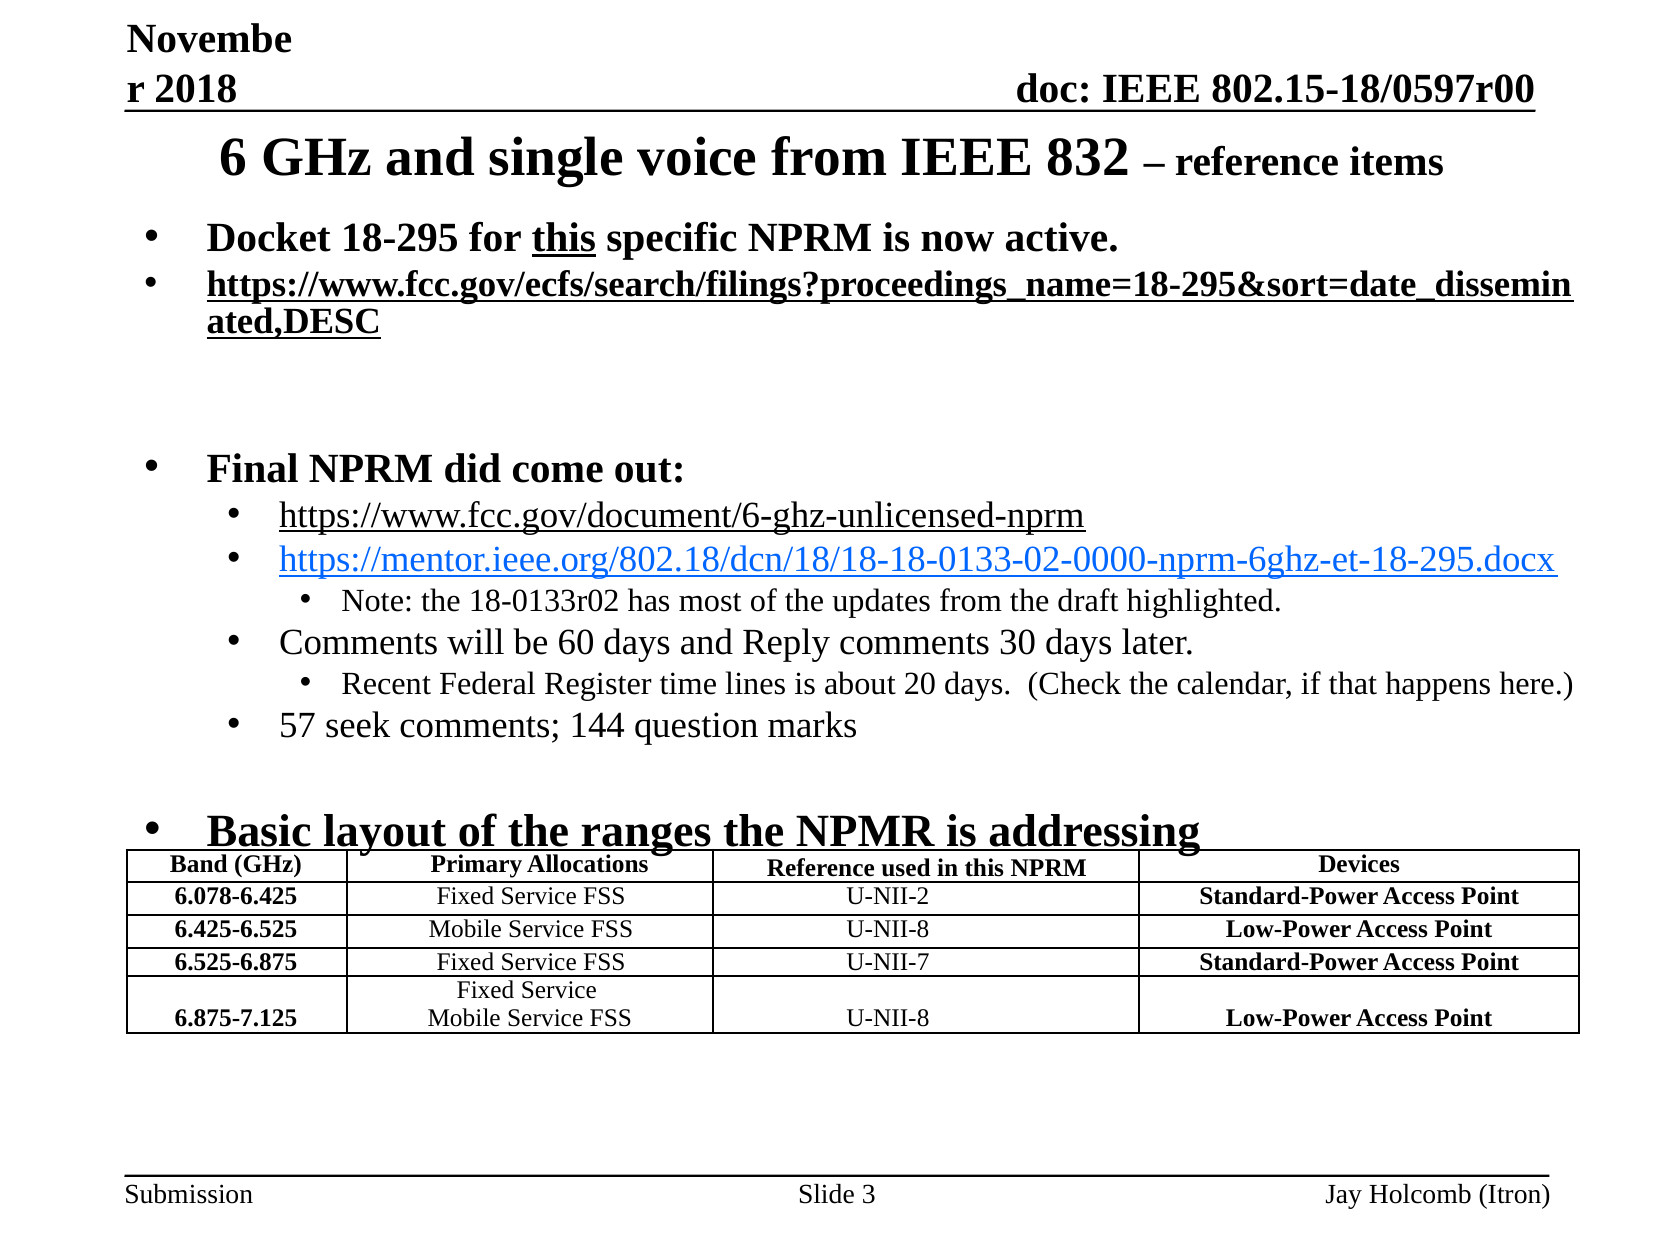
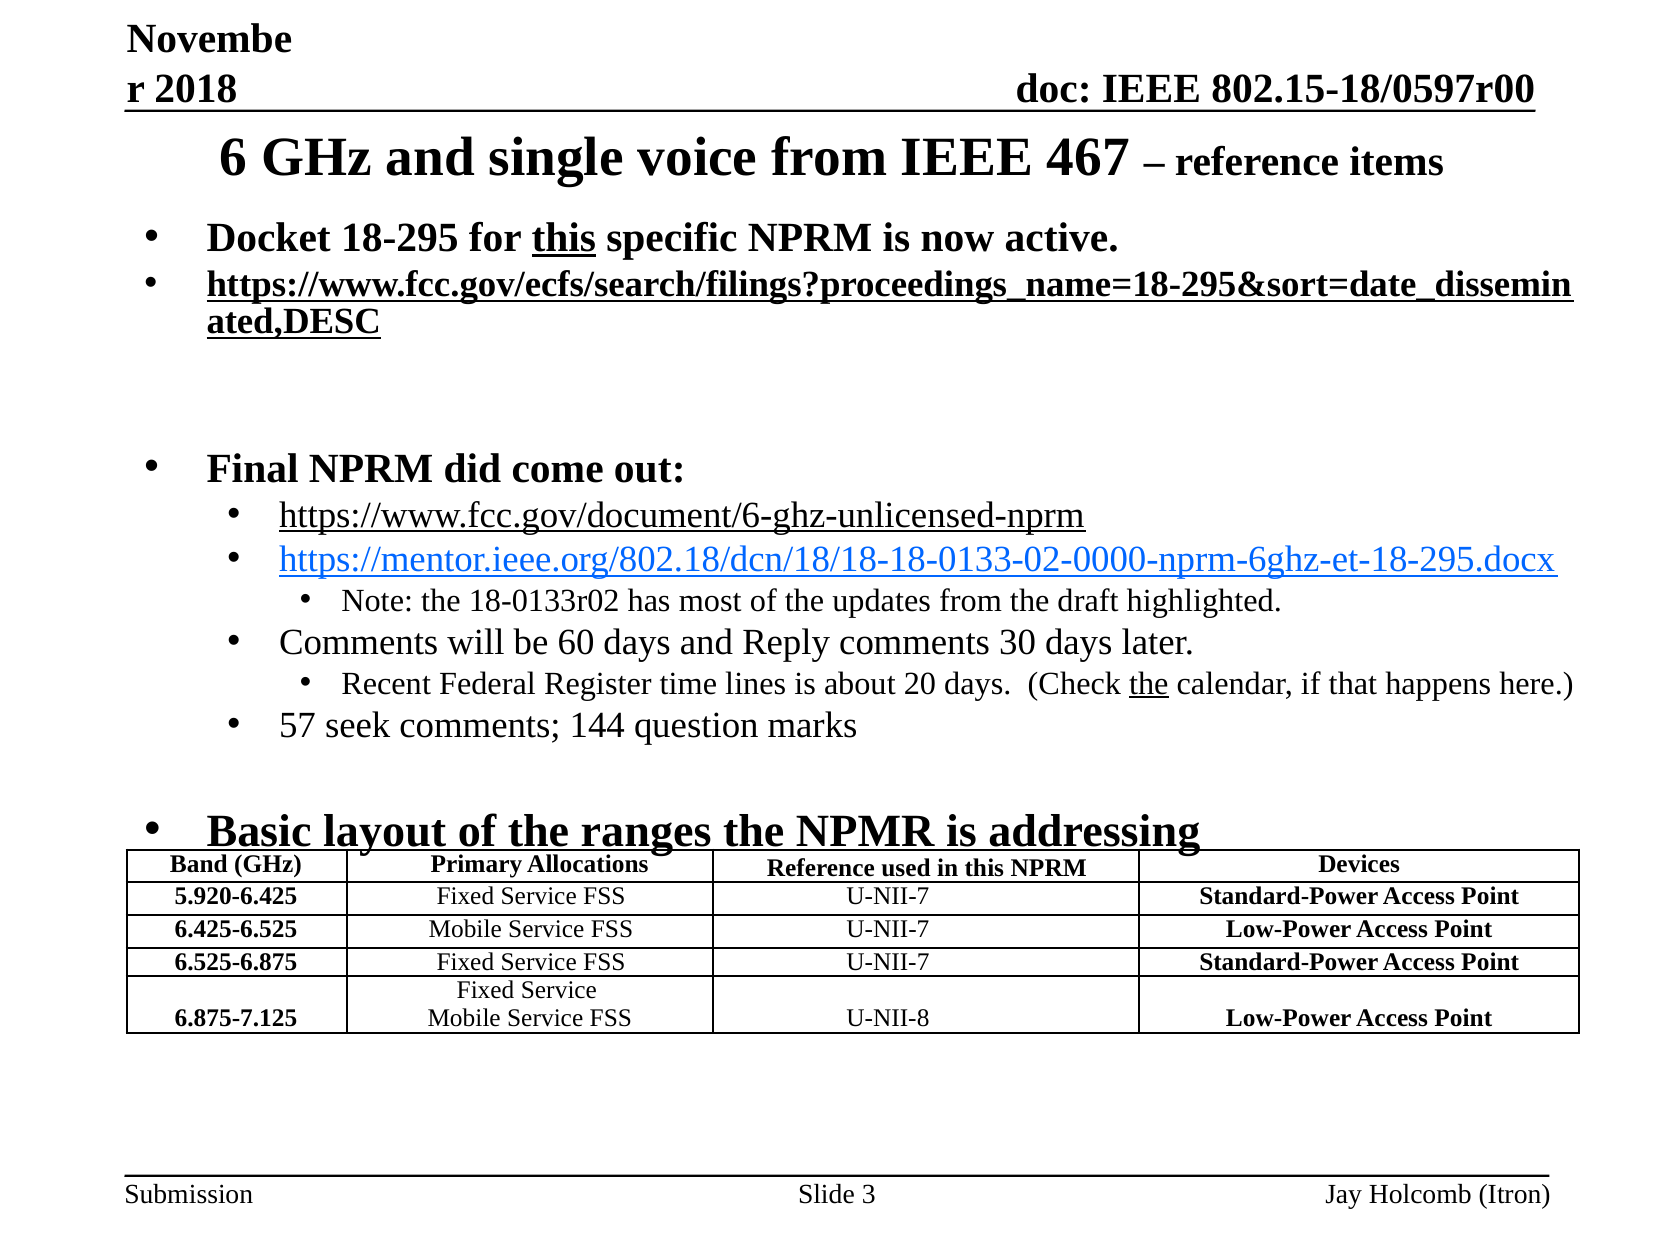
832: 832 -> 467
the at (1149, 683) underline: none -> present
6.078-6.425: 6.078-6.425 -> 5.920-6.425
U-NII-2 at (888, 897): U-NII-2 -> U-NII-7
U-NII-8 at (888, 930): U-NII-8 -> U-NII-7
